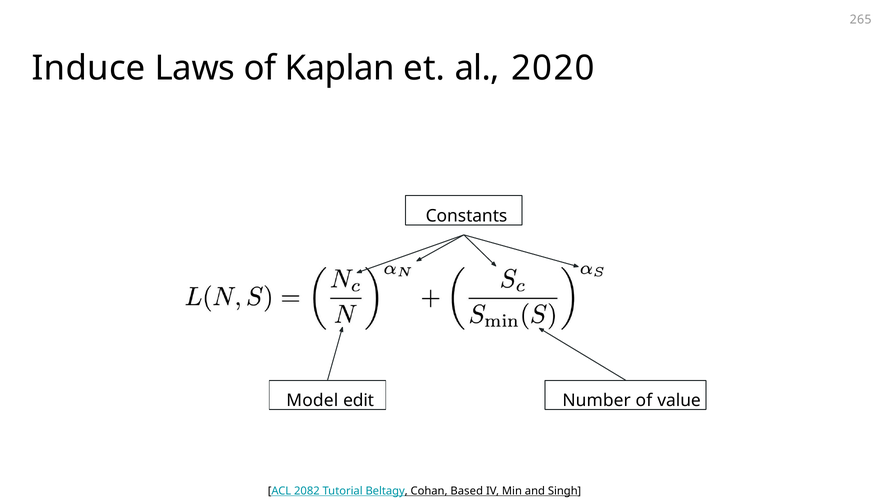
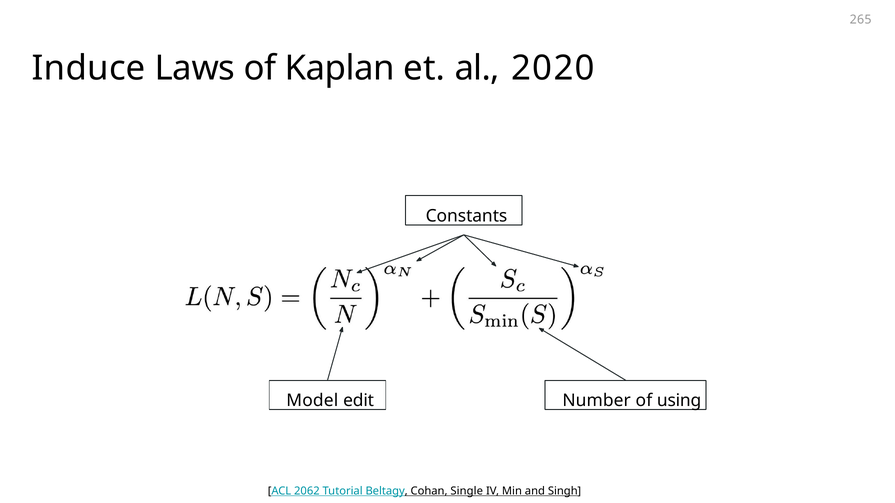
value: value -> using
2082: 2082 -> 2062
Based: Based -> Single
